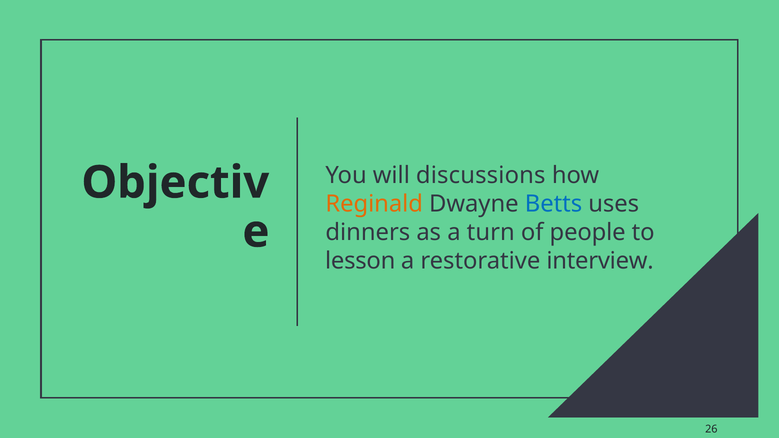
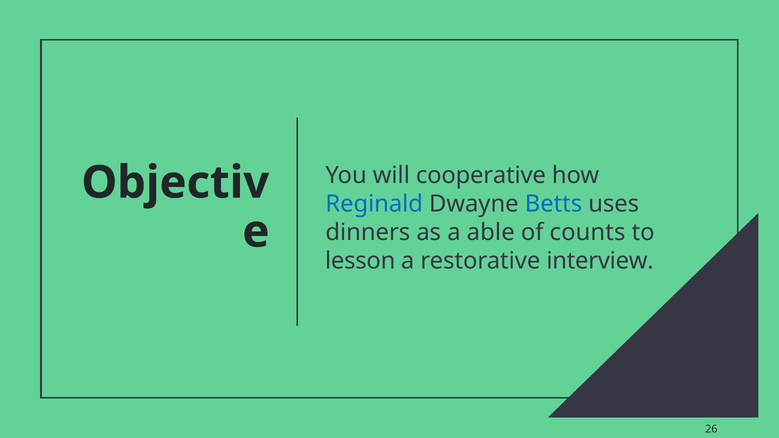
discussions: discussions -> cooperative
Reginald colour: orange -> blue
turn: turn -> able
people: people -> counts
